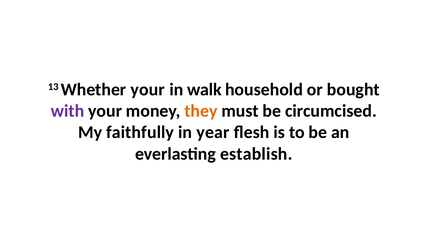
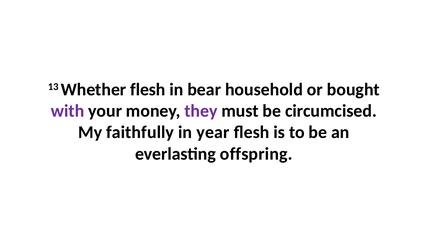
Whether your: your -> flesh
walk: walk -> bear
they colour: orange -> purple
establish: establish -> offspring
